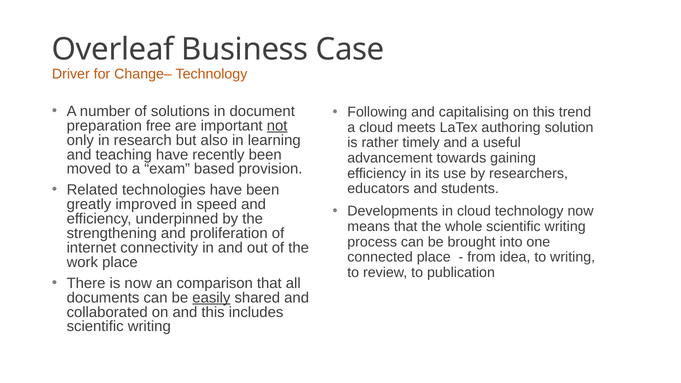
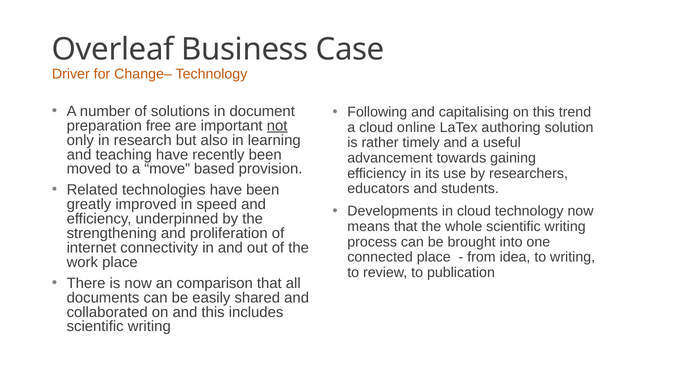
meets: meets -> online
exam: exam -> move
easily underline: present -> none
